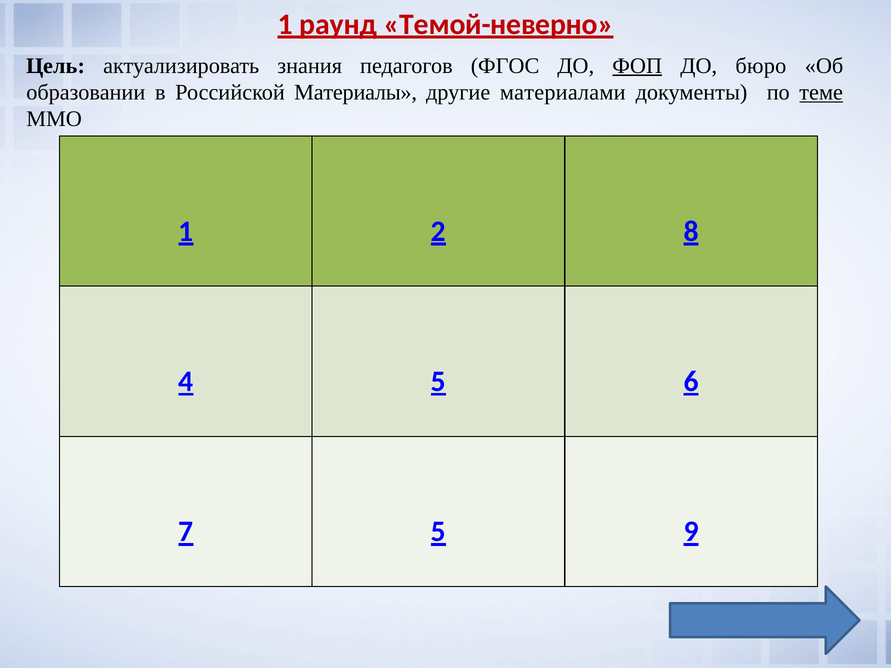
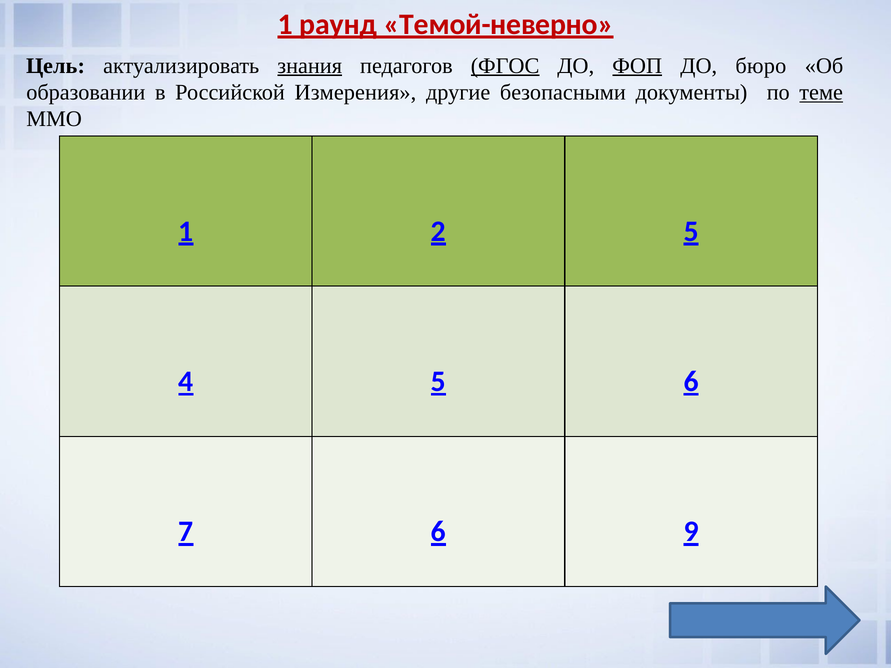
знания underline: none -> present
ФГОС underline: none -> present
Материалы: Материалы -> Измерения
материалами: материалами -> безопасными
2 8: 8 -> 5
7 5: 5 -> 6
